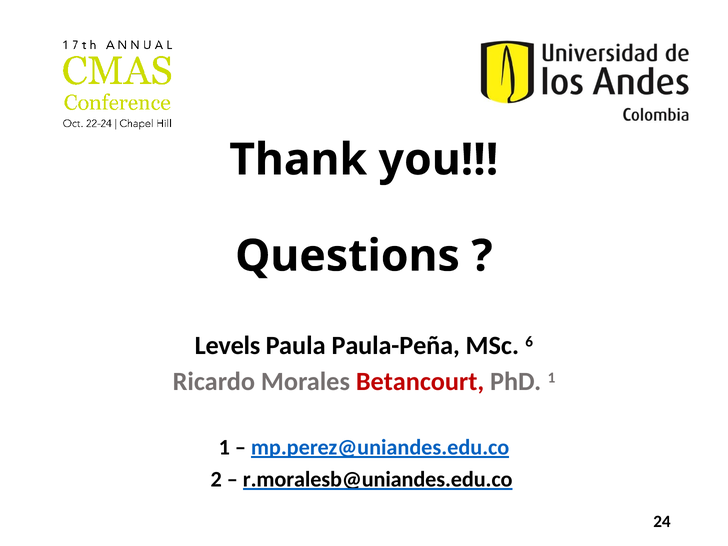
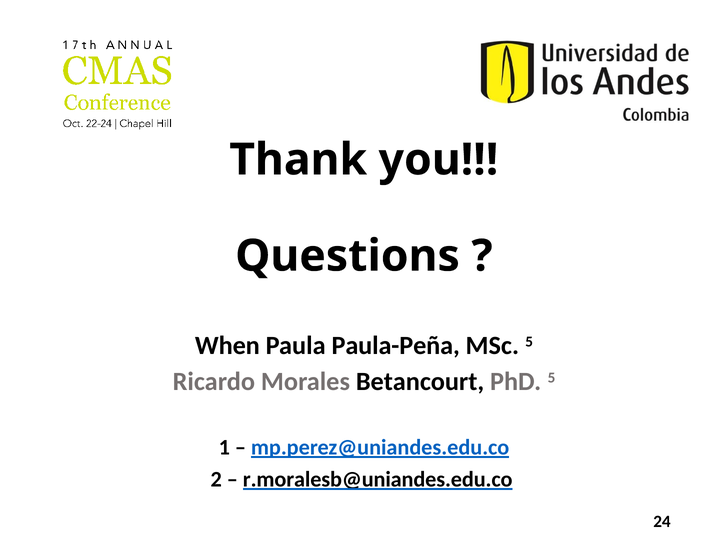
Levels: Levels -> When
MSc 6: 6 -> 5
Betancourt colour: red -> black
PhD 1: 1 -> 5
